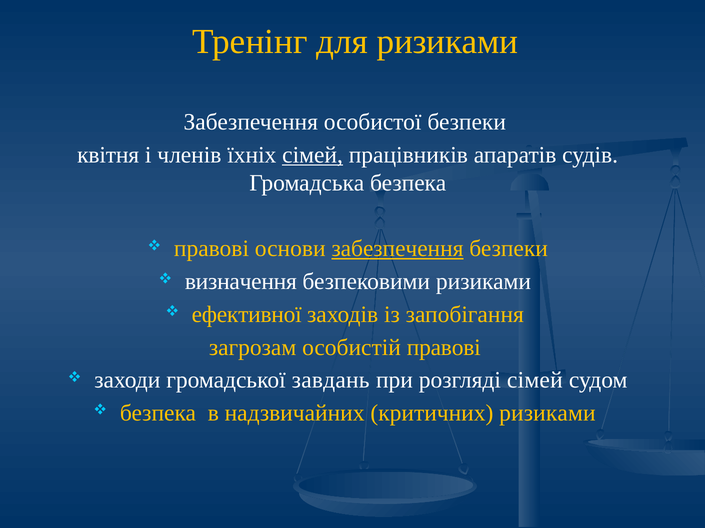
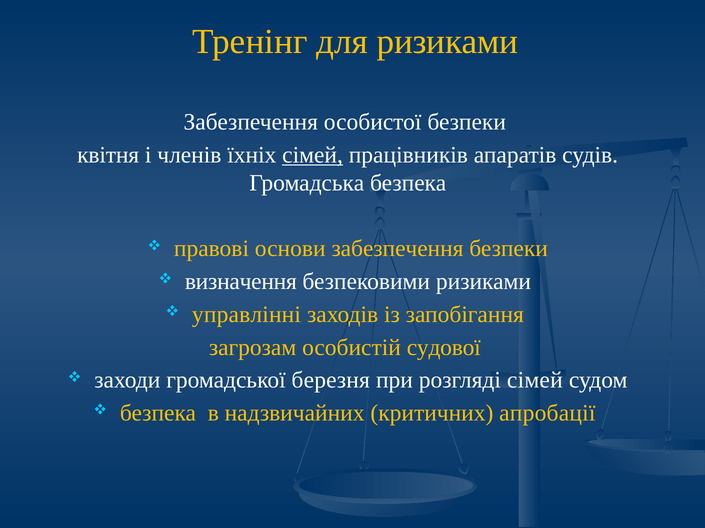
забезпечення at (397, 249) underline: present -> none
ефективної: ефективної -> управлінні
особистій правові: правові -> судової
завдань: завдань -> березня
критичних ризиками: ризиками -> апробації
